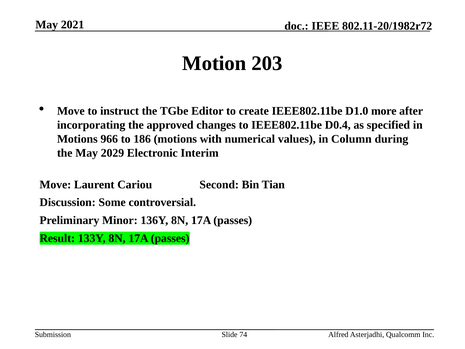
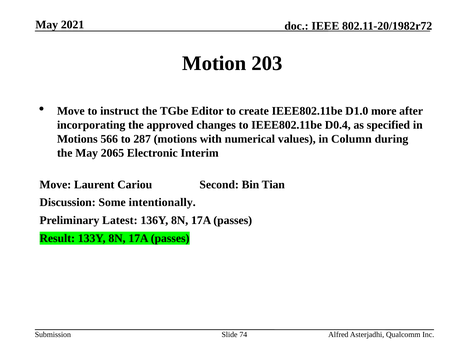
966: 966 -> 566
186: 186 -> 287
2029: 2029 -> 2065
controversial: controversial -> intentionally
Minor: Minor -> Latest
